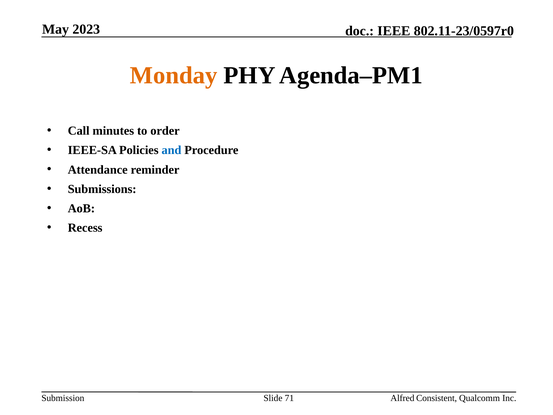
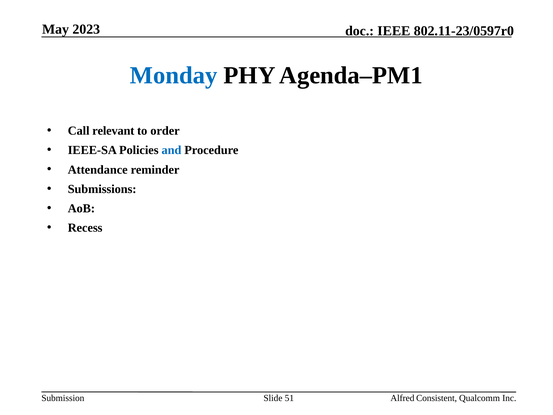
Monday colour: orange -> blue
minutes: minutes -> relevant
71: 71 -> 51
